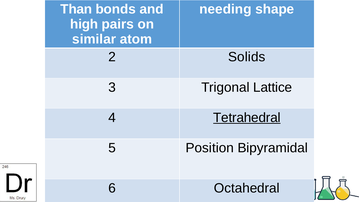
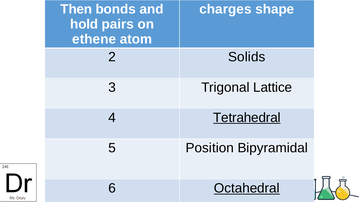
Than: Than -> Then
needing: needing -> charges
high: high -> hold
similar: similar -> ethene
Octahedral underline: none -> present
